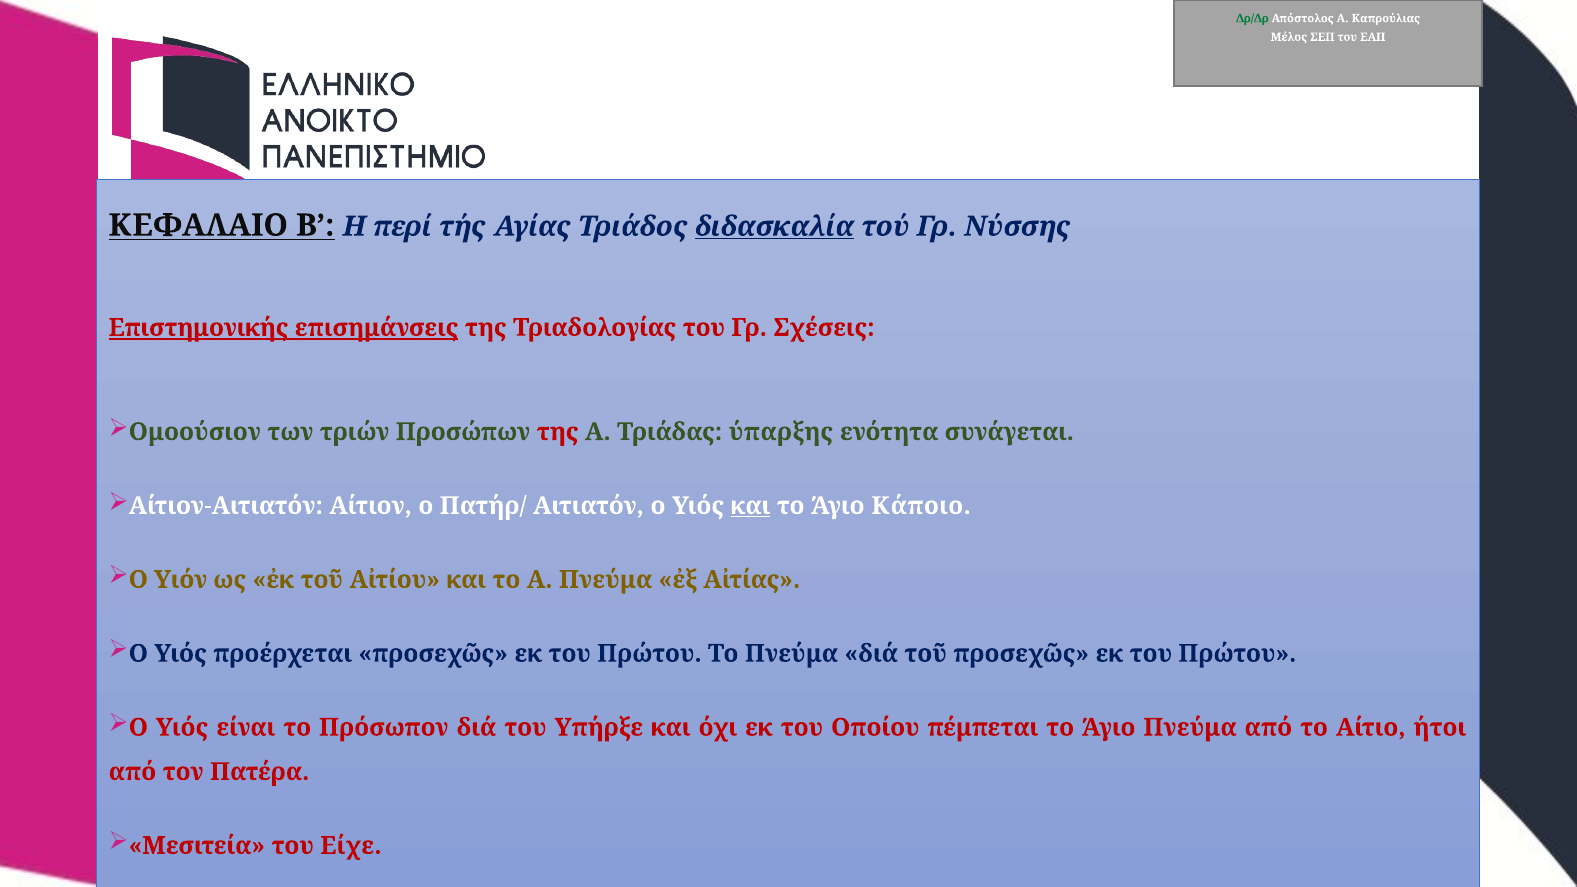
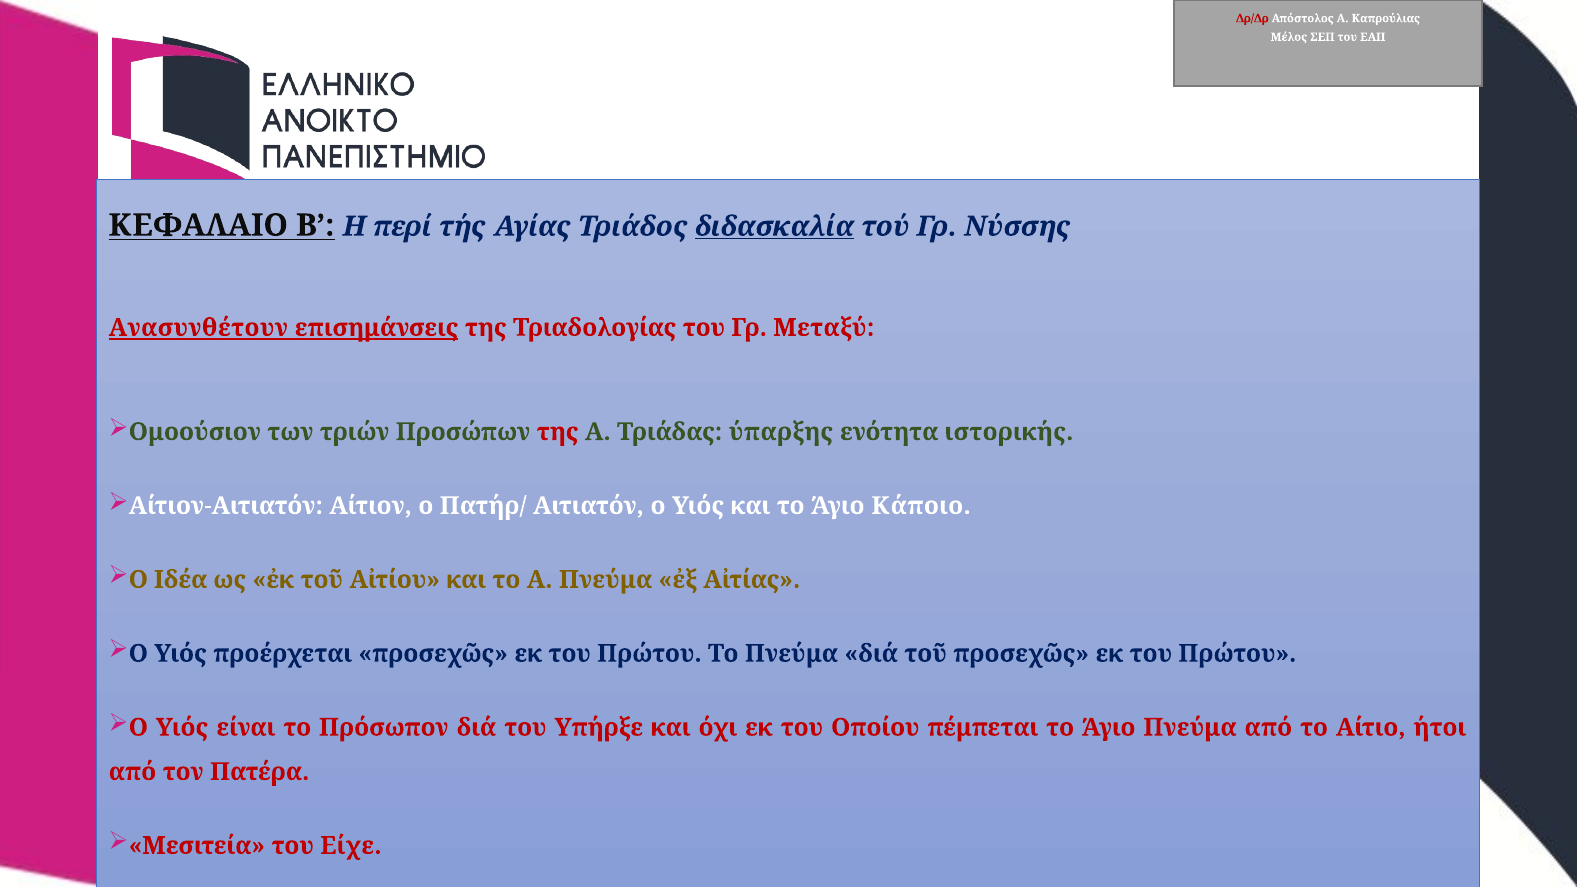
Δρ/Δρ colour: green -> red
Επιστημονικής: Επιστημονικής -> Ανασυνθέτουν
Σχέσεις: Σχέσεις -> Μεταξύ
συνάγεται: συνάγεται -> ιστορικής
και at (750, 506) underline: present -> none
Υιόν: Υιόν -> Ιδέα
